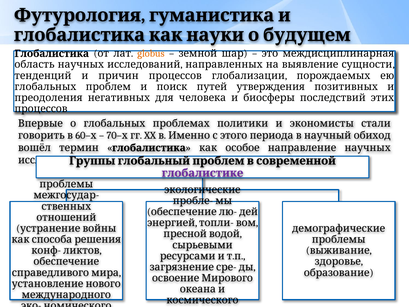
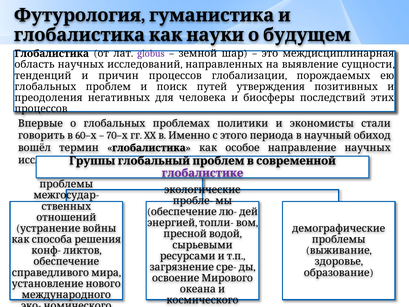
globus colour: orange -> purple
